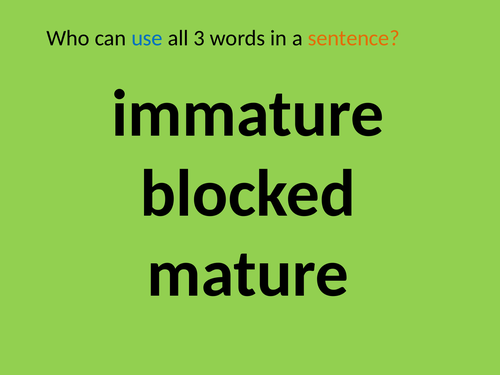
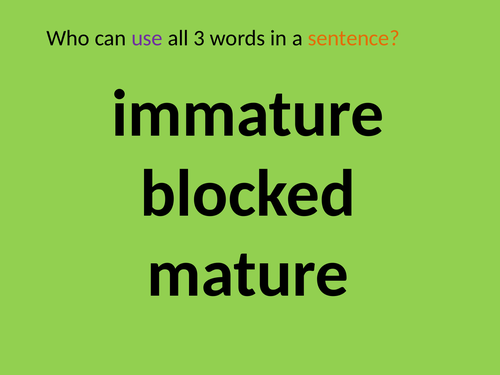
use colour: blue -> purple
